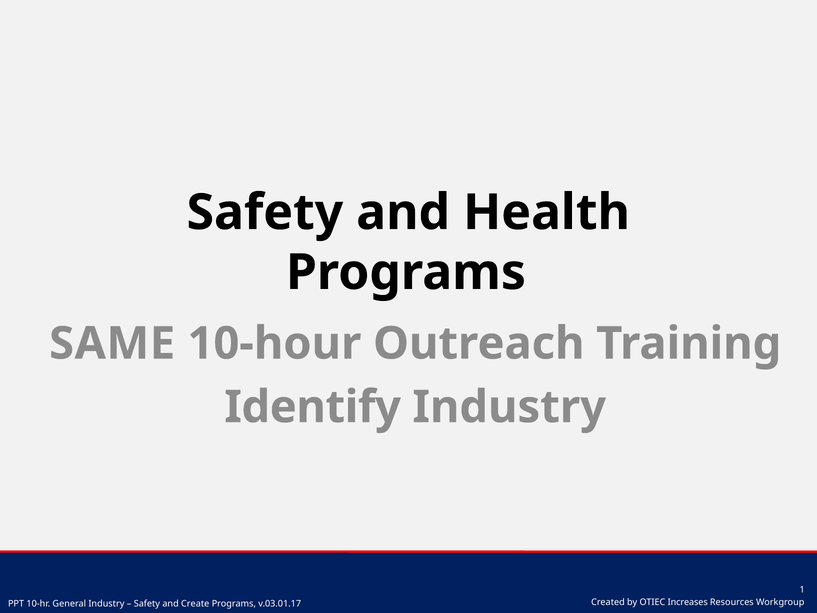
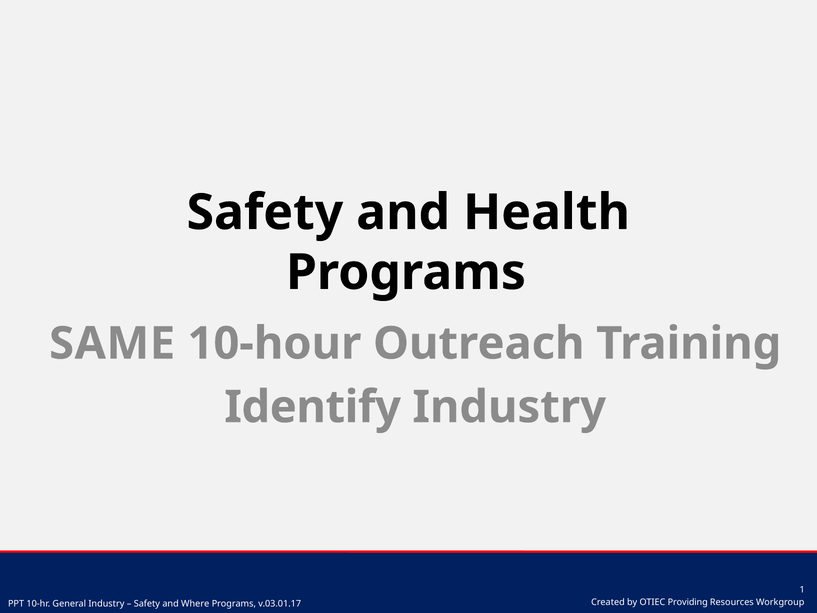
Increases: Increases -> Providing
Create: Create -> Where
